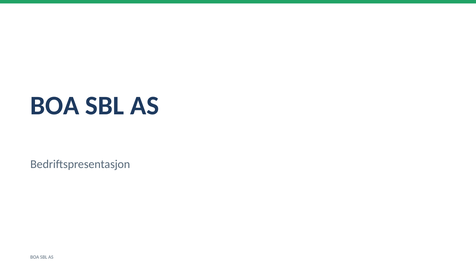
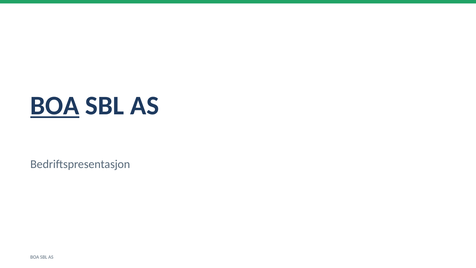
BOA at (55, 106) underline: none -> present
